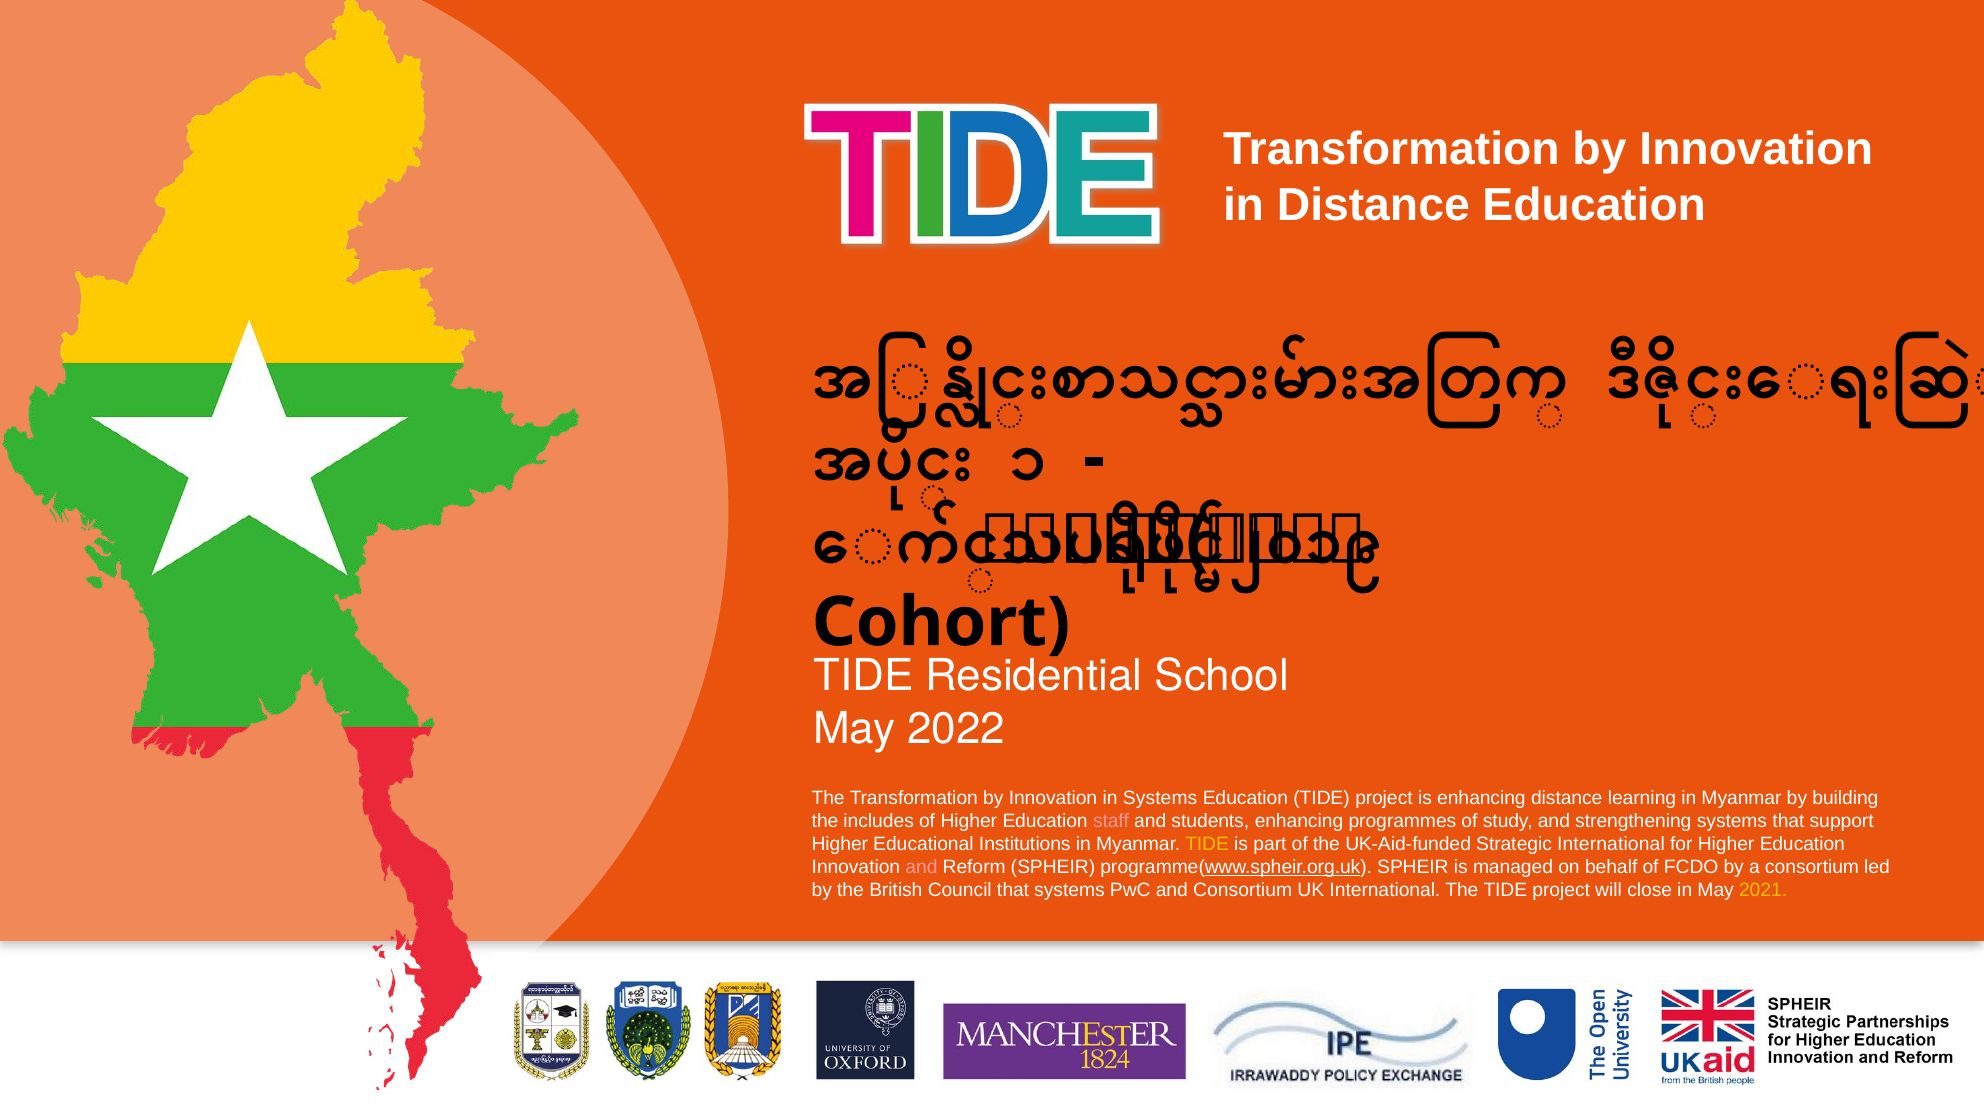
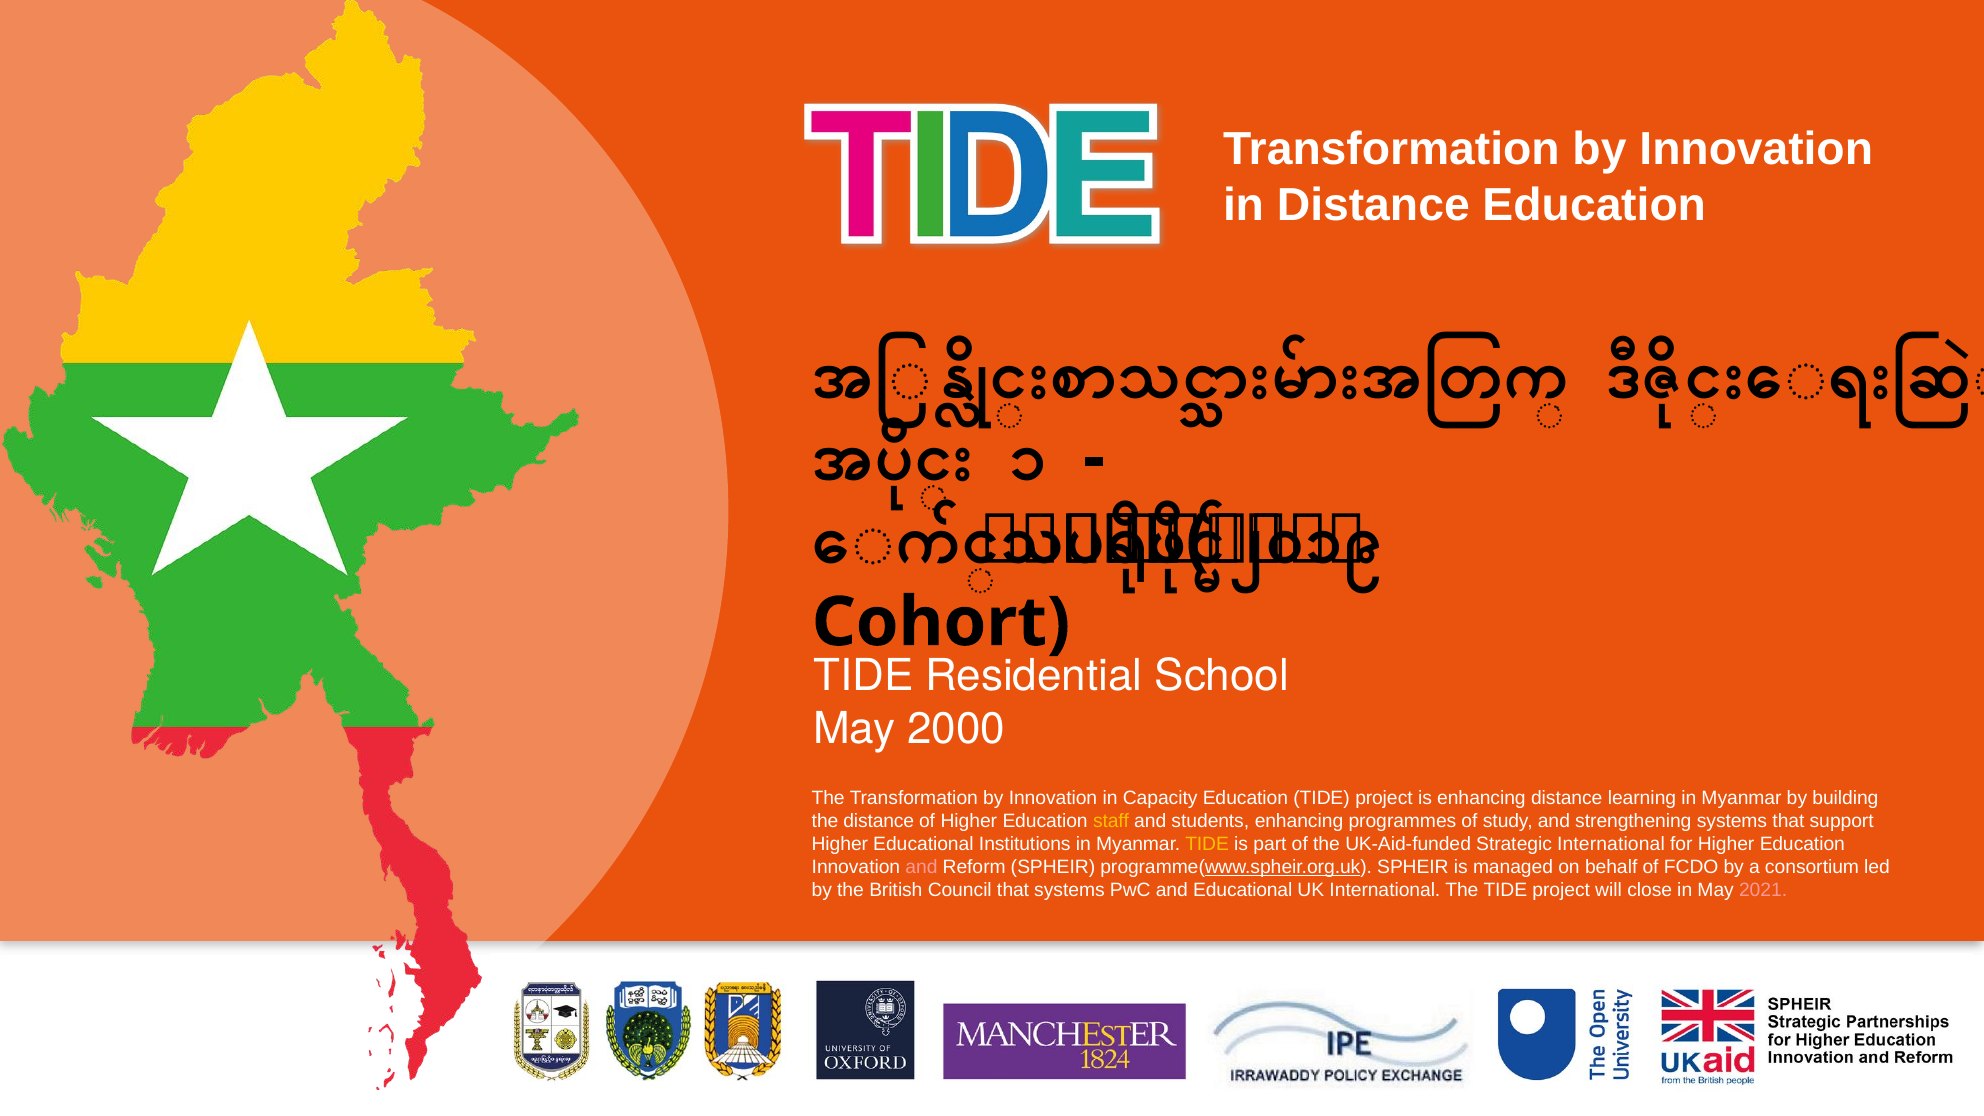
2022: 2022 -> 2000
in Systems: Systems -> Capacity
the includes: includes -> distance
staff colour: pink -> yellow
and Consortium: Consortium -> Educational
2021 colour: yellow -> pink
